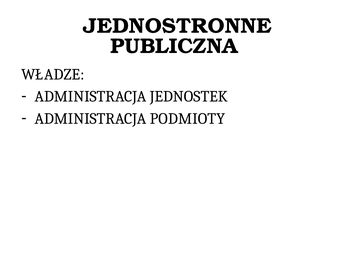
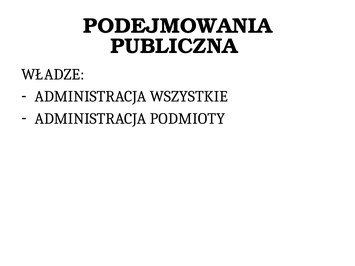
JEDNOSTRONNE: JEDNOSTRONNE -> PODEJMOWANIA
JEDNOSTEK: JEDNOSTEK -> WSZYSTKIE
